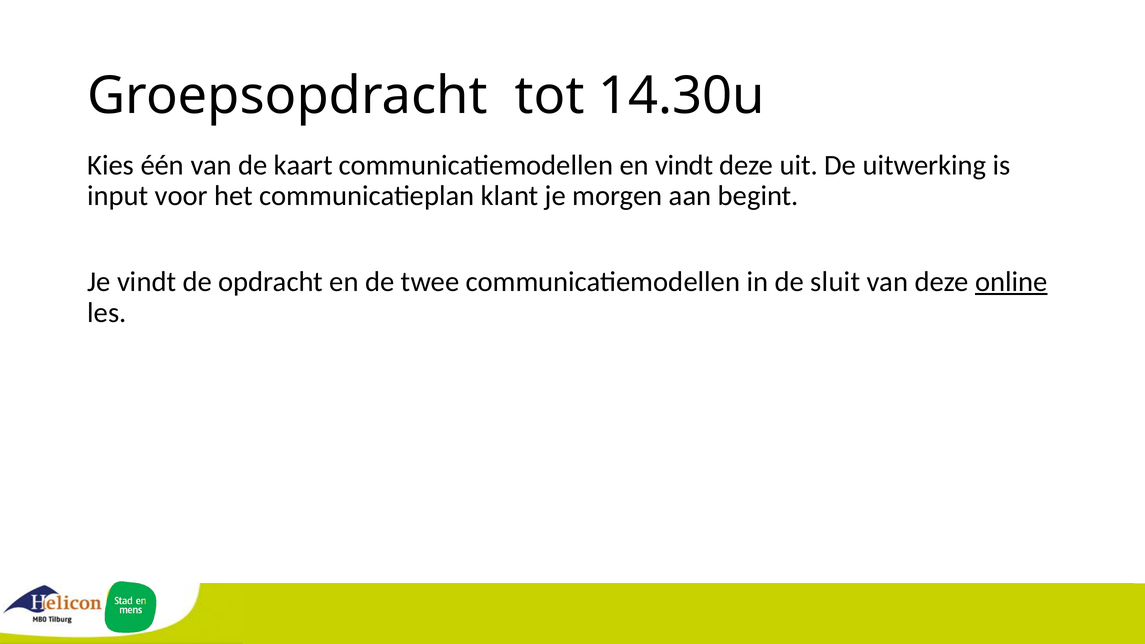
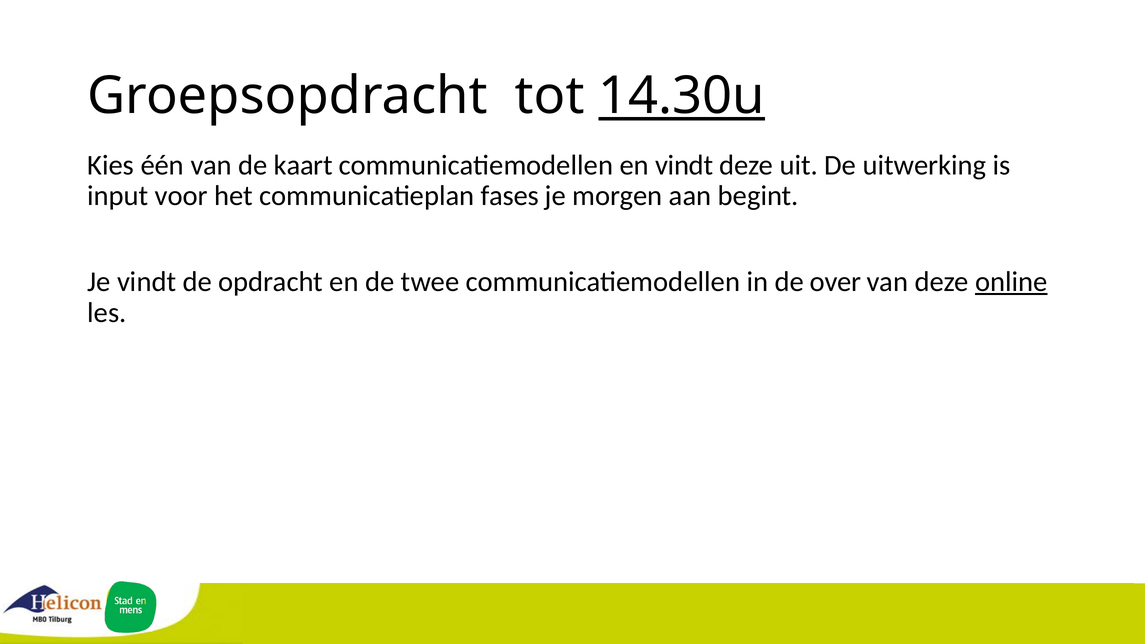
14.30u underline: none -> present
klant: klant -> fases
sluit: sluit -> over
